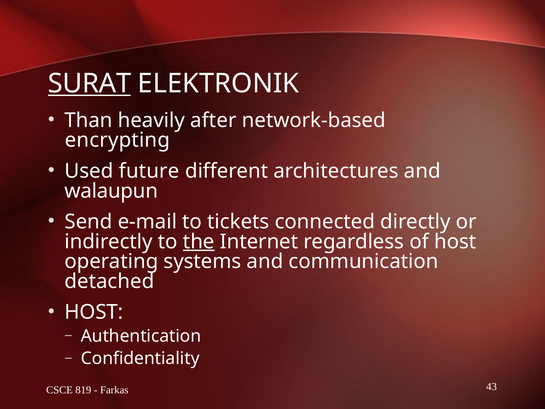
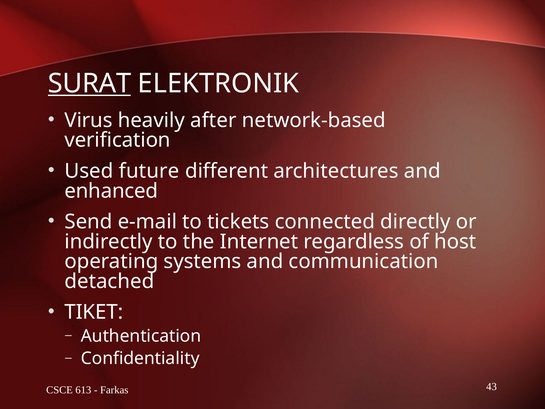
Than: Than -> Virus
encrypting: encrypting -> verification
walaupun: walaupun -> enhanced
the underline: present -> none
HOST at (94, 312): HOST -> TIKET
819: 819 -> 613
